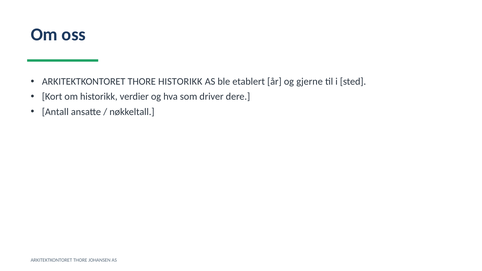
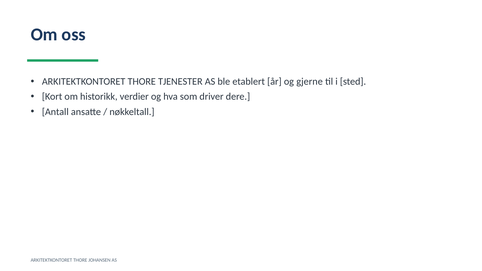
THORE HISTORIKK: HISTORIKK -> TJENESTER
